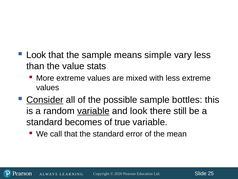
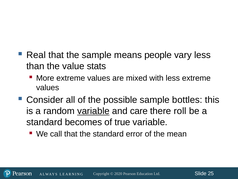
Look at (36, 55): Look -> Real
simple: simple -> people
Consider underline: present -> none
and look: look -> care
still: still -> roll
